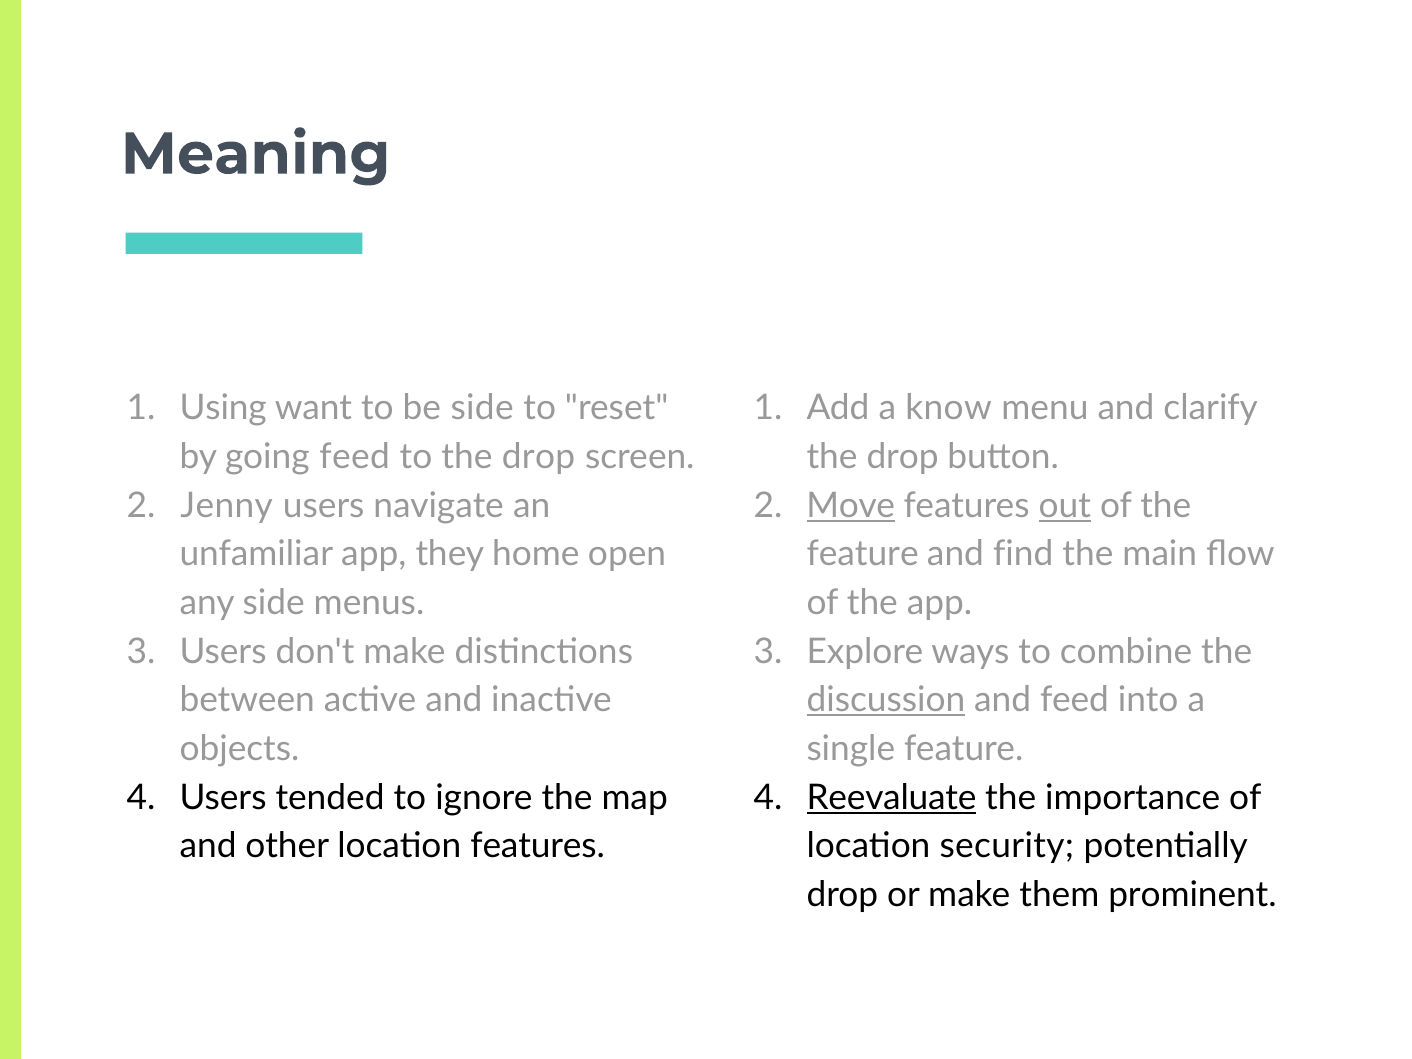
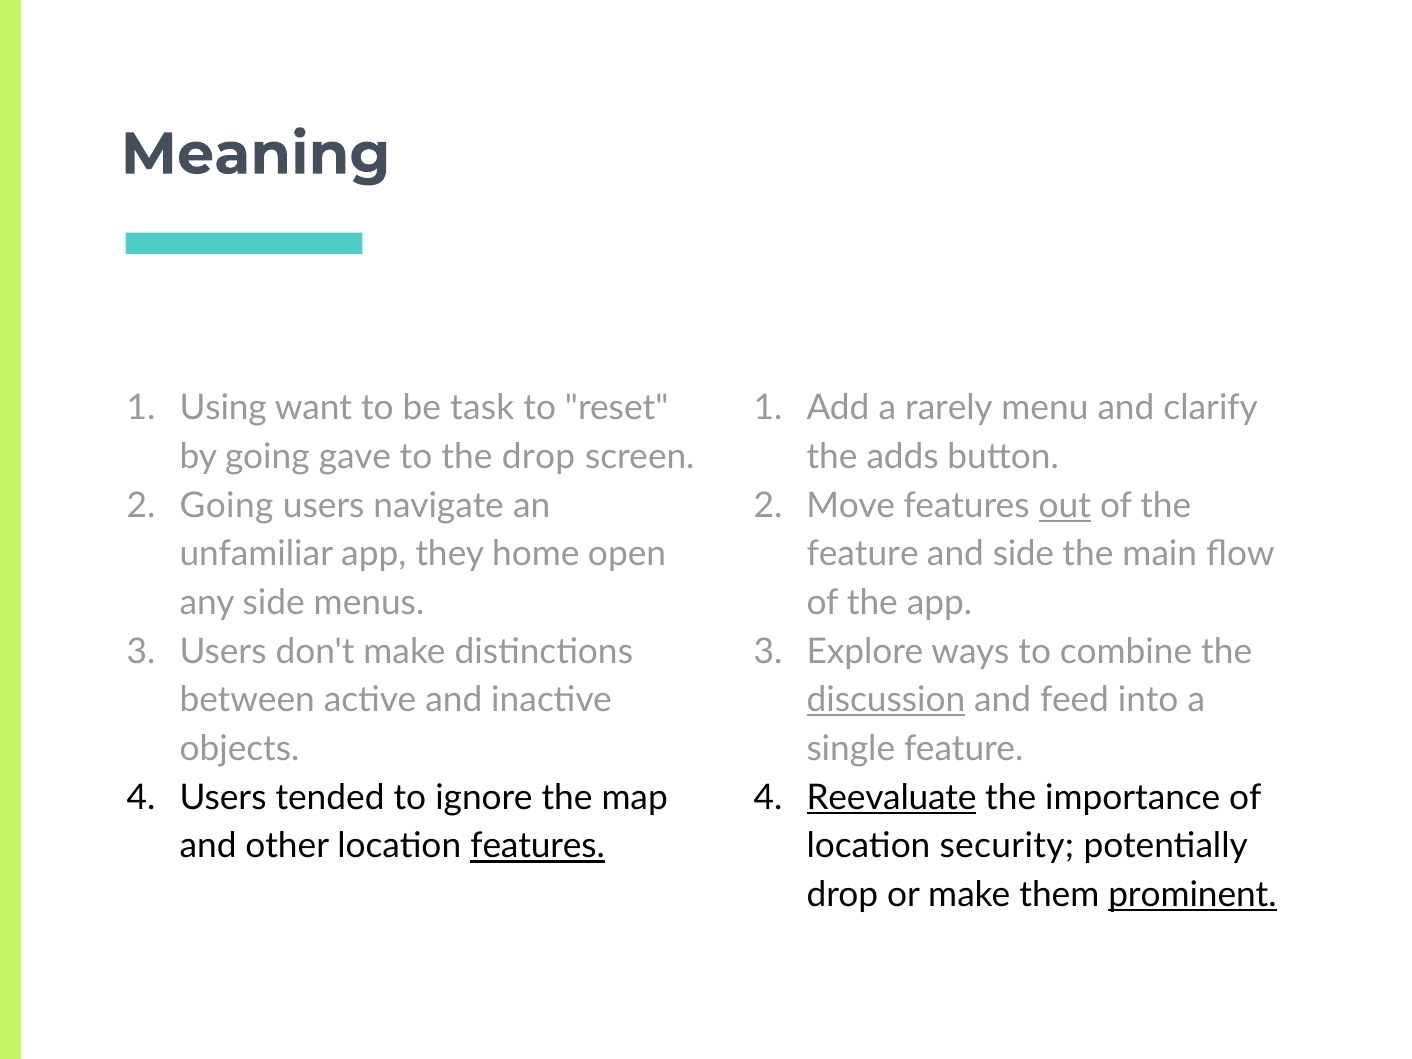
be side: side -> task
know: know -> rarely
going feed: feed -> gave
drop at (903, 457): drop -> adds
Jenny at (227, 505): Jenny -> Going
Move underline: present -> none
and find: find -> side
features at (538, 846) underline: none -> present
prominent underline: none -> present
